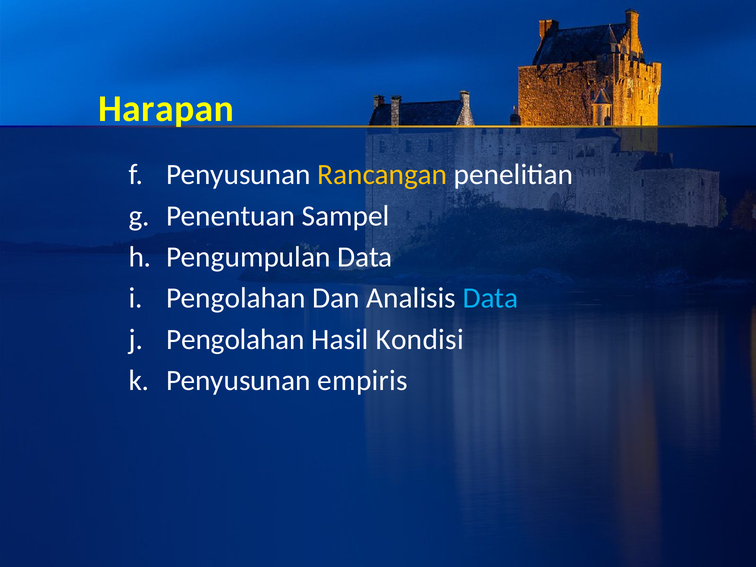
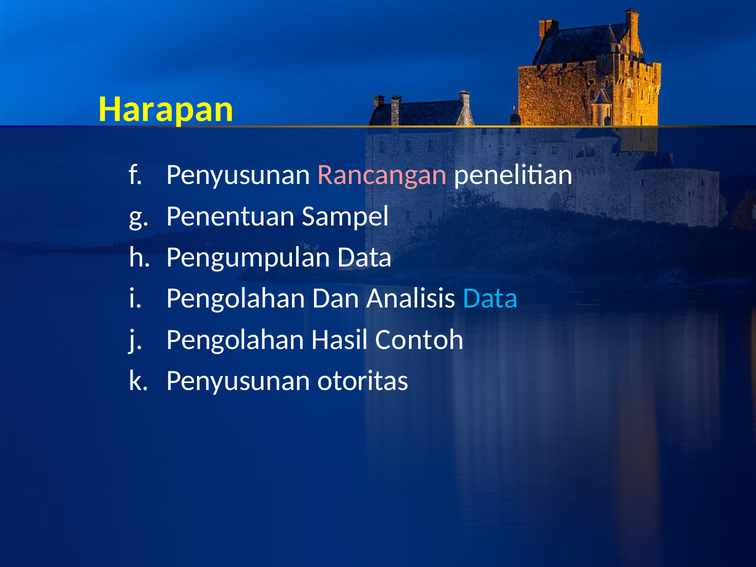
Rancangan colour: yellow -> pink
Kondisi: Kondisi -> Contoh
empiris: empiris -> otoritas
